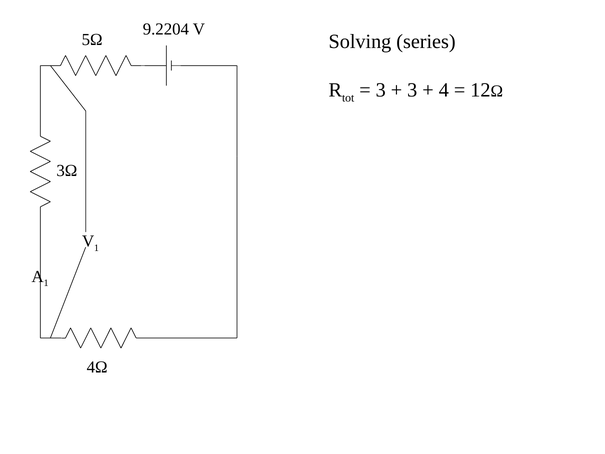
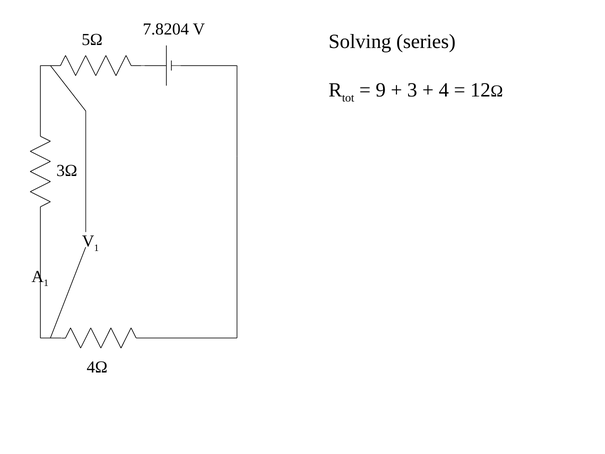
9.2204: 9.2204 -> 7.8204
3 at (381, 90): 3 -> 9
